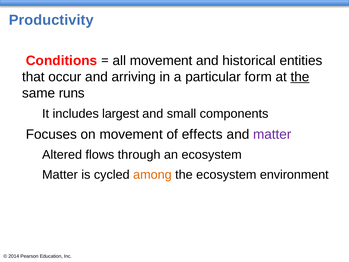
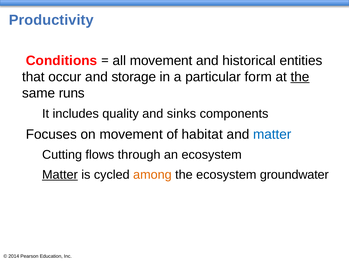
arriving: arriving -> storage
largest: largest -> quality
small: small -> sinks
effects: effects -> habitat
matter at (272, 134) colour: purple -> blue
Altered: Altered -> Cutting
Matter at (60, 175) underline: none -> present
environment: environment -> groundwater
